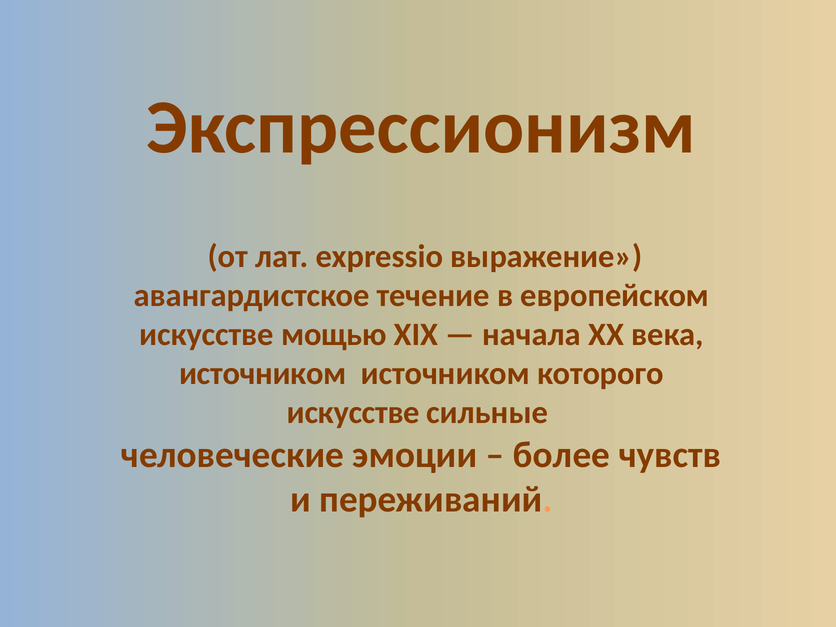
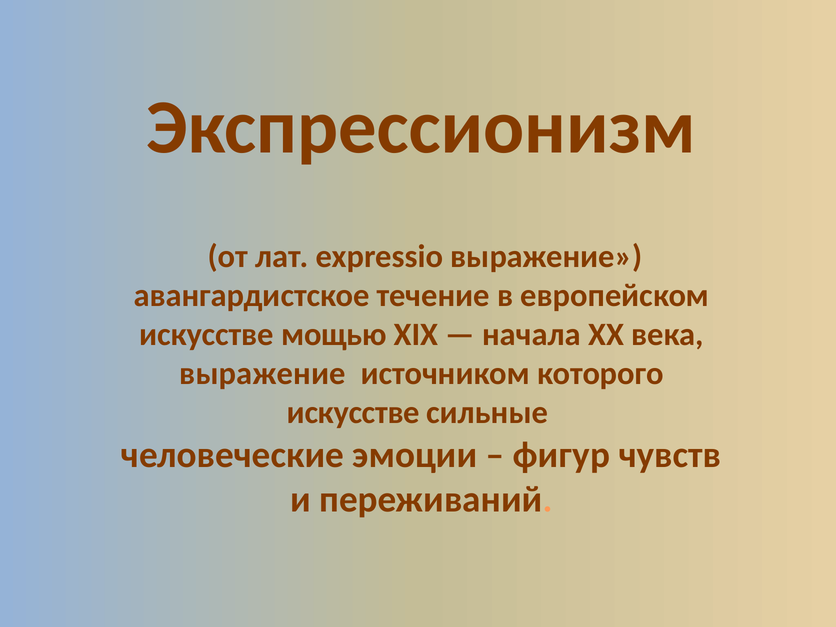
источником at (263, 374): источником -> выражение
более: более -> фигур
